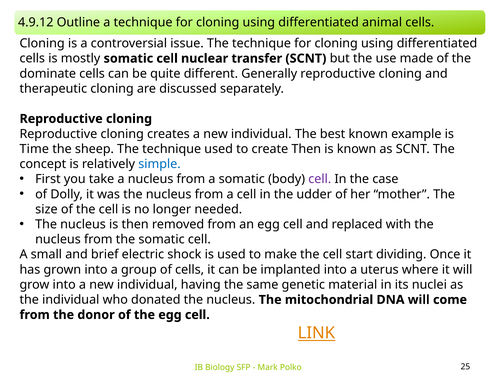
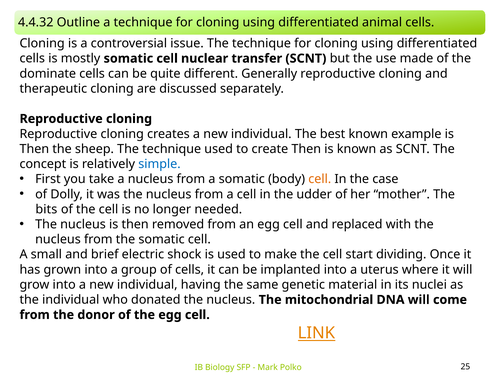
4.9.12: 4.9.12 -> 4.4.32
Time at (34, 149): Time -> Then
cell at (320, 179) colour: purple -> orange
size: size -> bits
